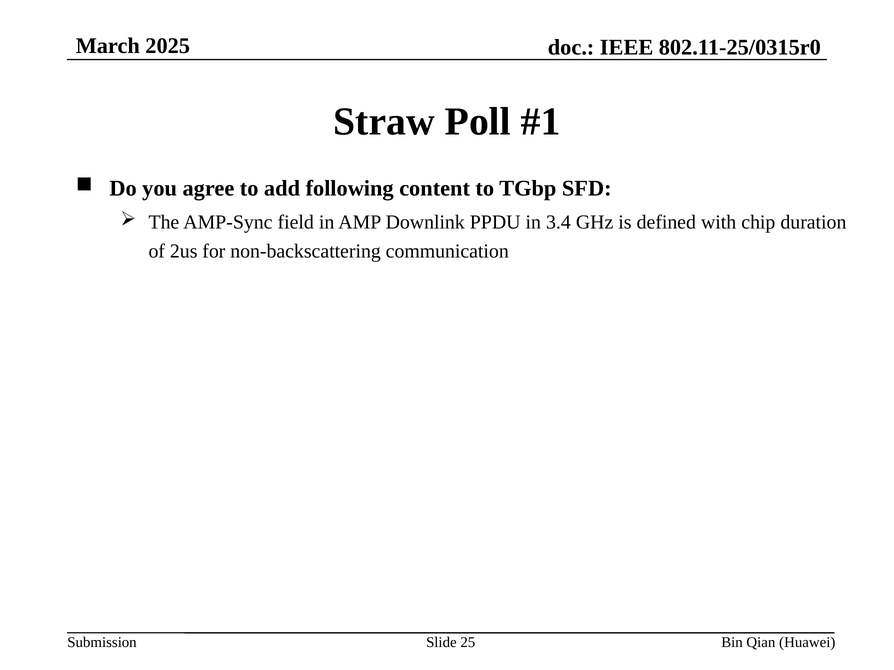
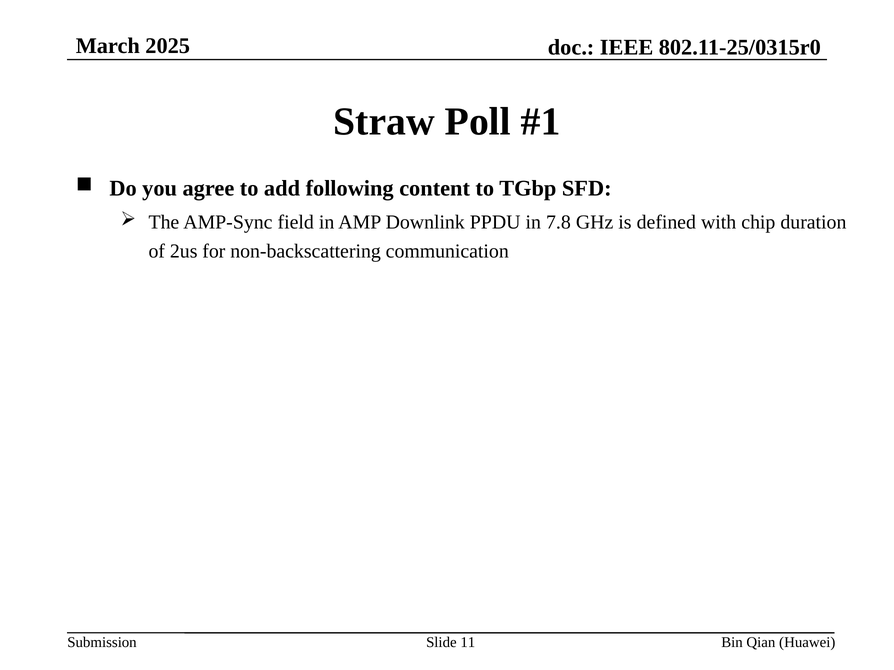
3.4: 3.4 -> 7.8
25: 25 -> 11
